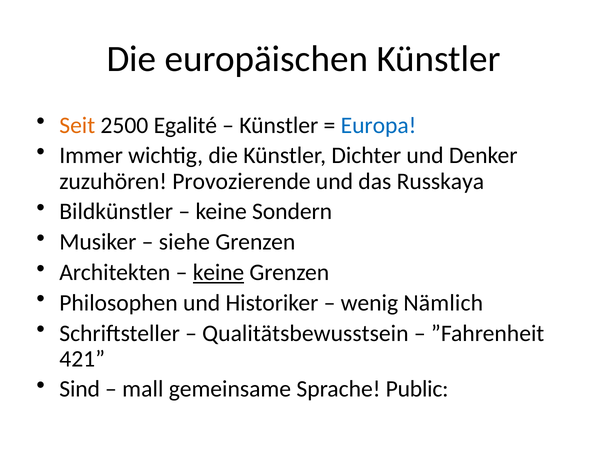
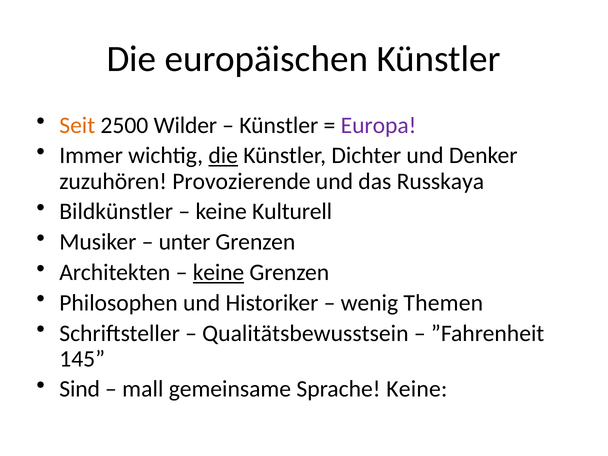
Egalité: Egalité -> Wilder
Europa colour: blue -> purple
die at (223, 156) underline: none -> present
Sondern: Sondern -> Kulturell
siehe: siehe -> unter
Nämlich: Nämlich -> Themen
421: 421 -> 145
Sprache Public: Public -> Keine
